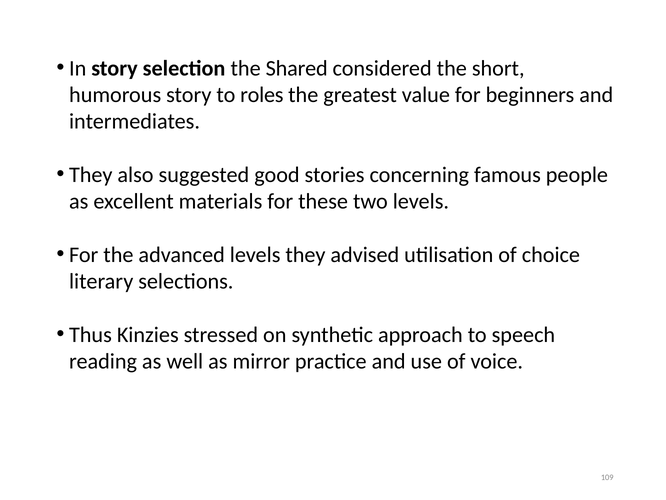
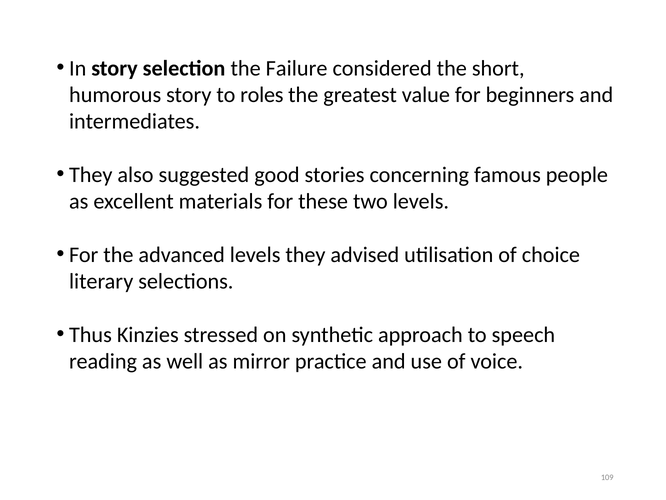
Shared: Shared -> Failure
